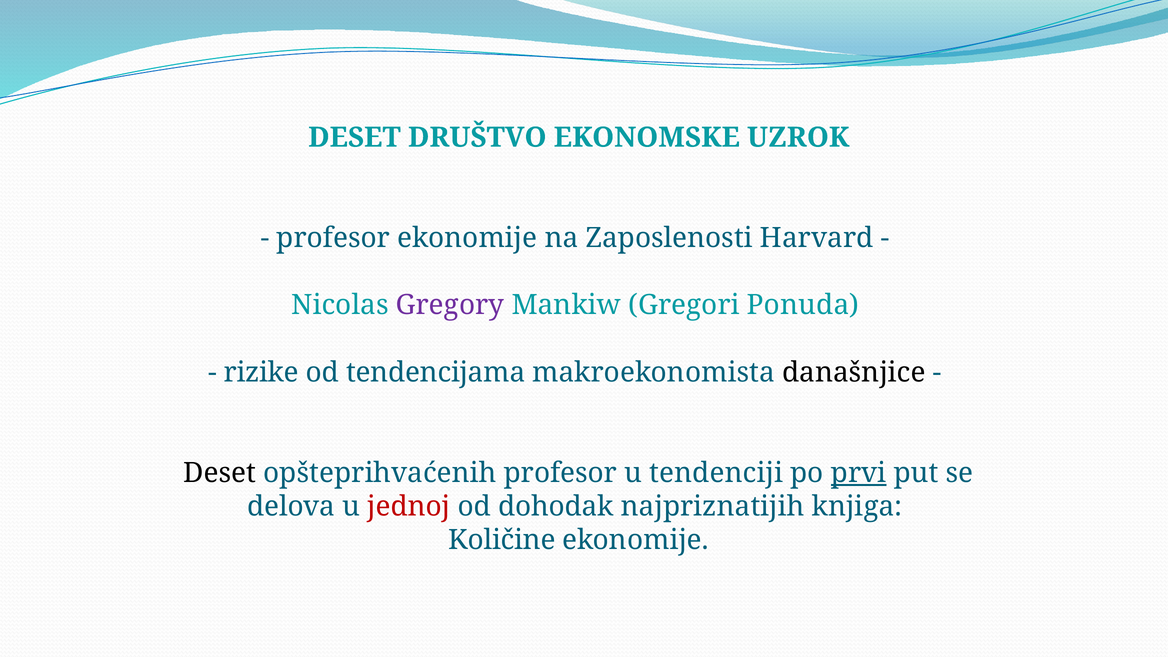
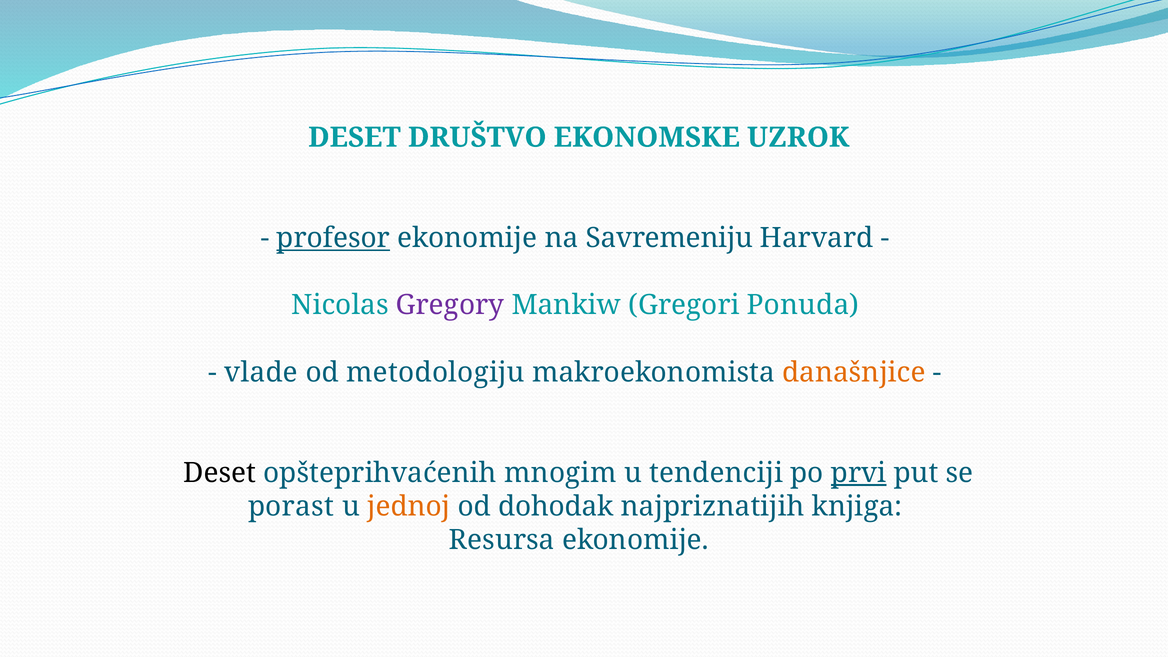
profesor at (333, 238) underline: none -> present
Zaposlenosti: Zaposlenosti -> Savremeniju
rizike: rizike -> vlade
tendencijama: tendencijama -> metodologiju
današnjice colour: black -> orange
opšteprihvaćenih profesor: profesor -> mnogim
delova: delova -> porast
jednoj colour: red -> orange
Količine: Količine -> Resursa
